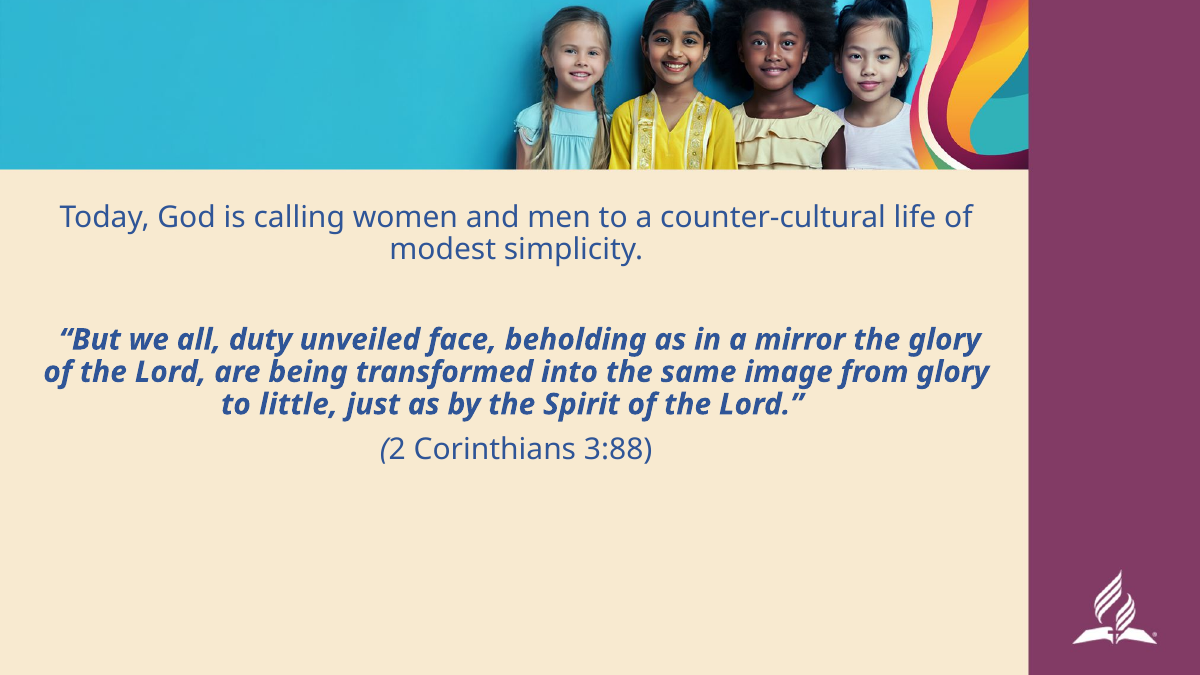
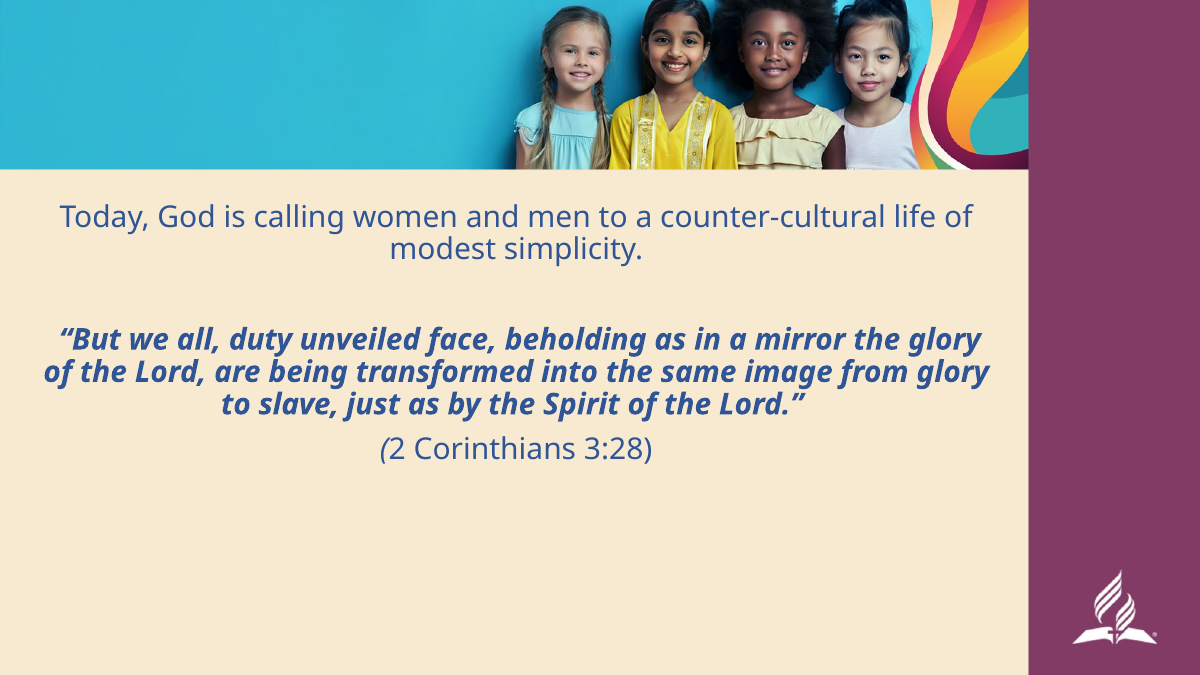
little: little -> slave
3:88: 3:88 -> 3:28
